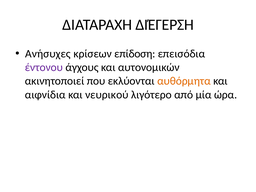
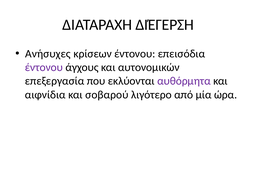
κρίσεων επίδοση: επίδοση -> έντονου
ακινητοποιεί: ακινητοποιεί -> επεξεργασία
αυθόρμητα colour: orange -> purple
νευρικού: νευρικού -> σοβαρού
